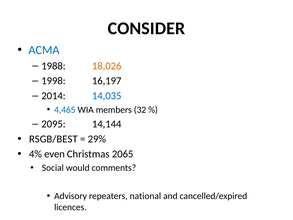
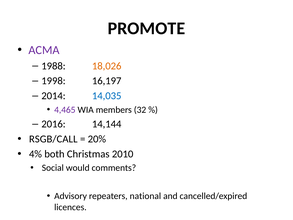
CONSIDER: CONSIDER -> PROMOTE
ACMA colour: blue -> purple
4,465 colour: blue -> purple
2095: 2095 -> 2016
RSGB/BEST: RSGB/BEST -> RSGB/CALL
29%: 29% -> 20%
even: even -> both
2065: 2065 -> 2010
